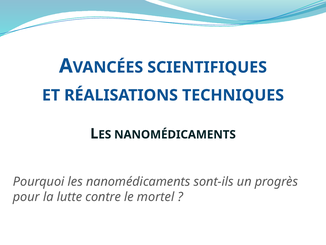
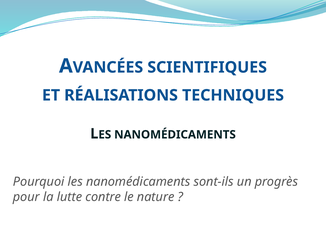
mortel: mortel -> nature
